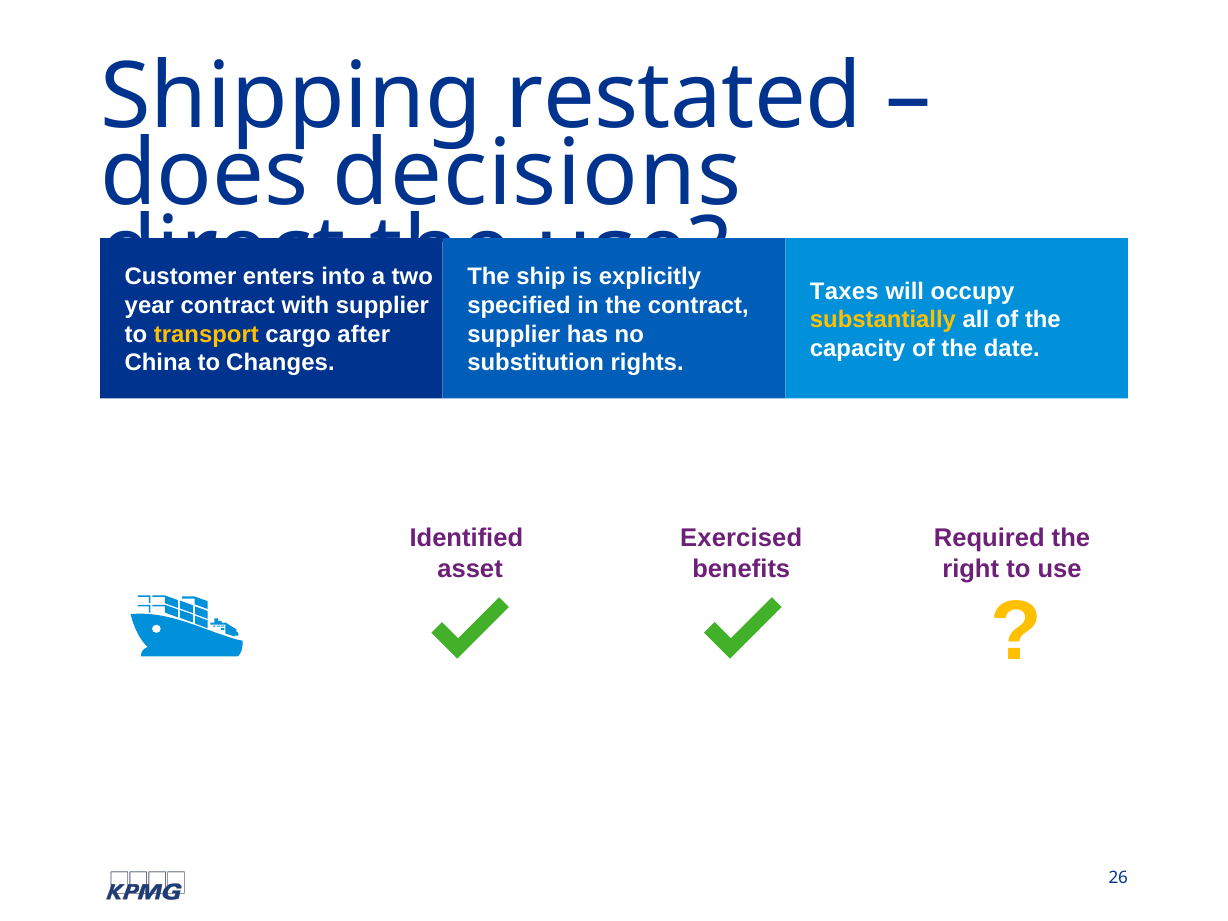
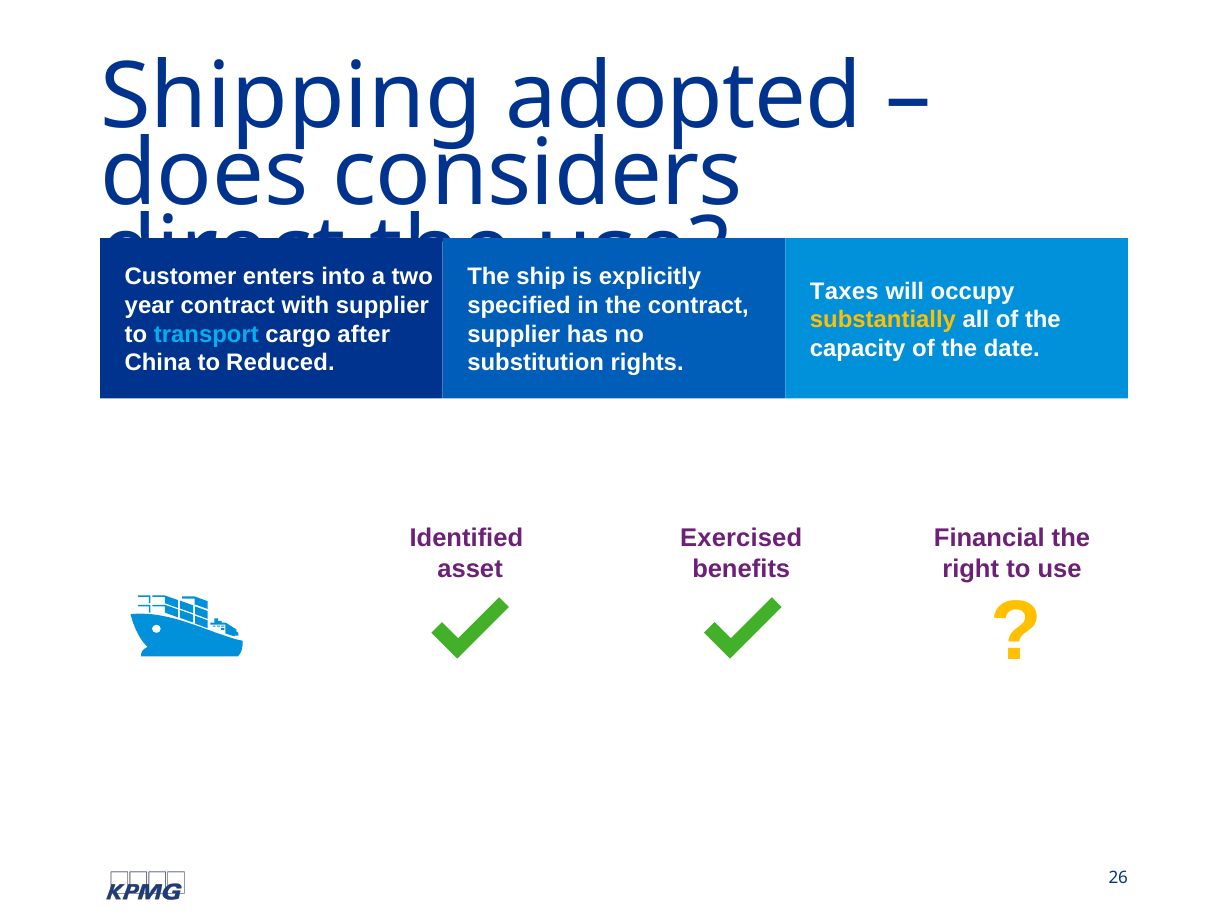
restated: restated -> adopted
decisions: decisions -> considers
transport colour: yellow -> light blue
Changes: Changes -> Reduced
Required: Required -> Financial
